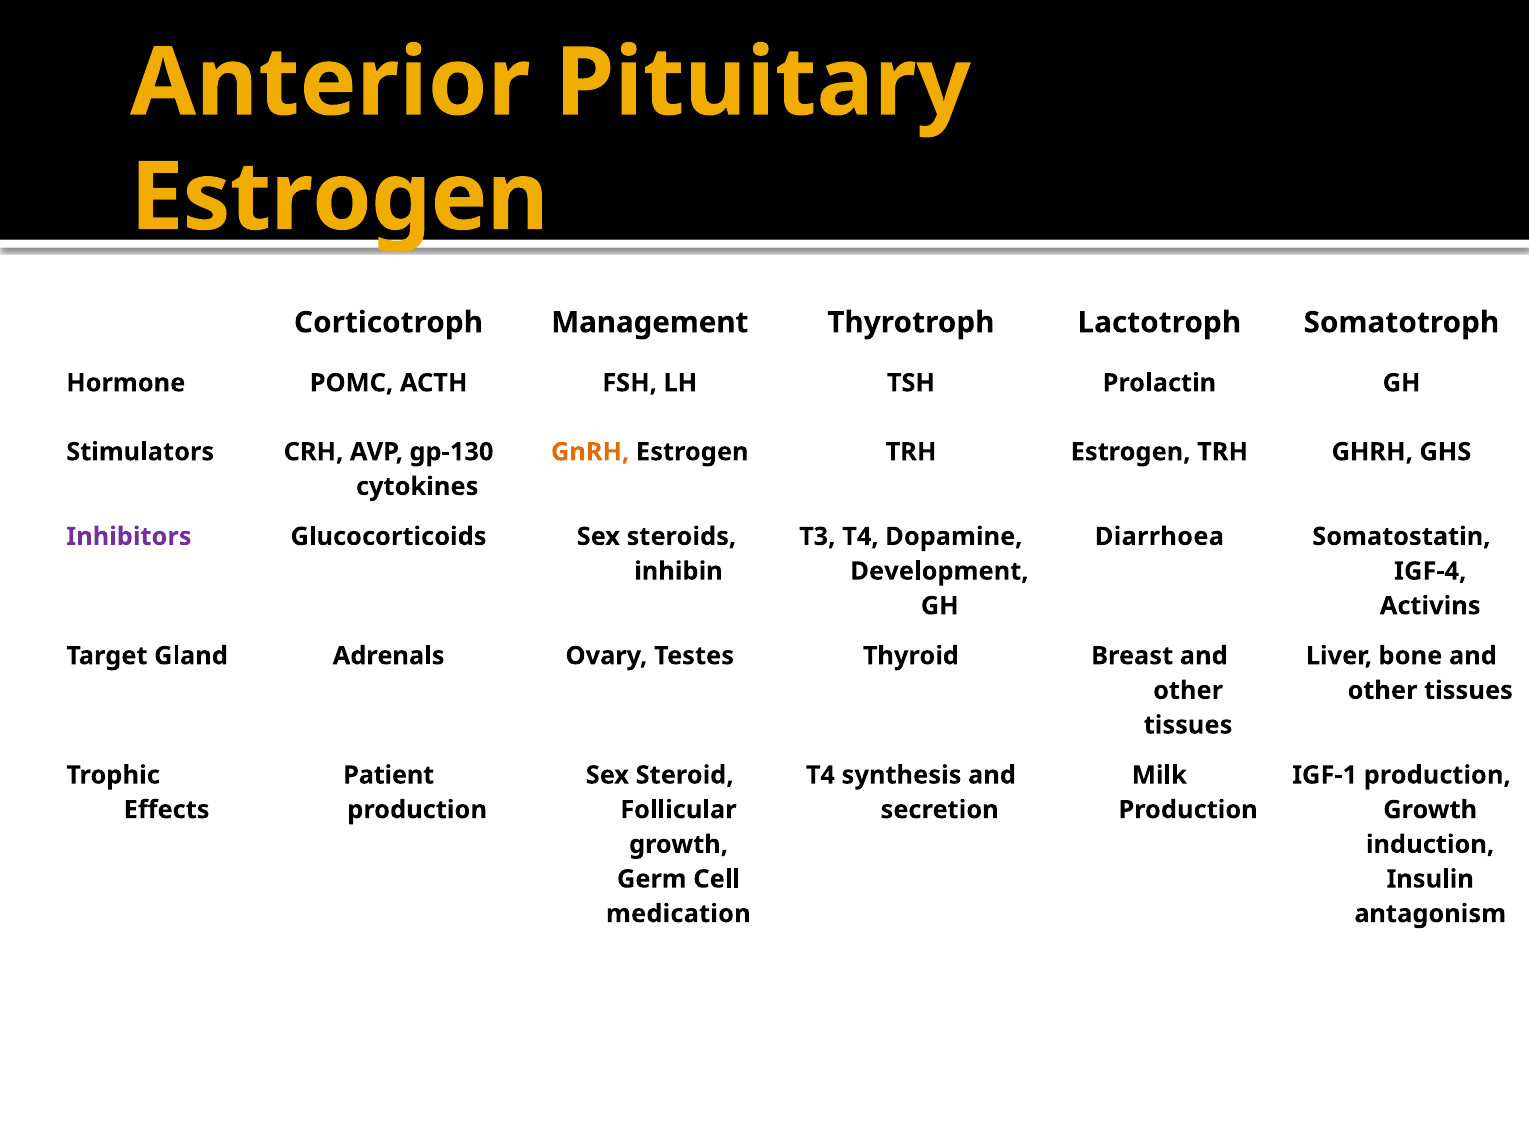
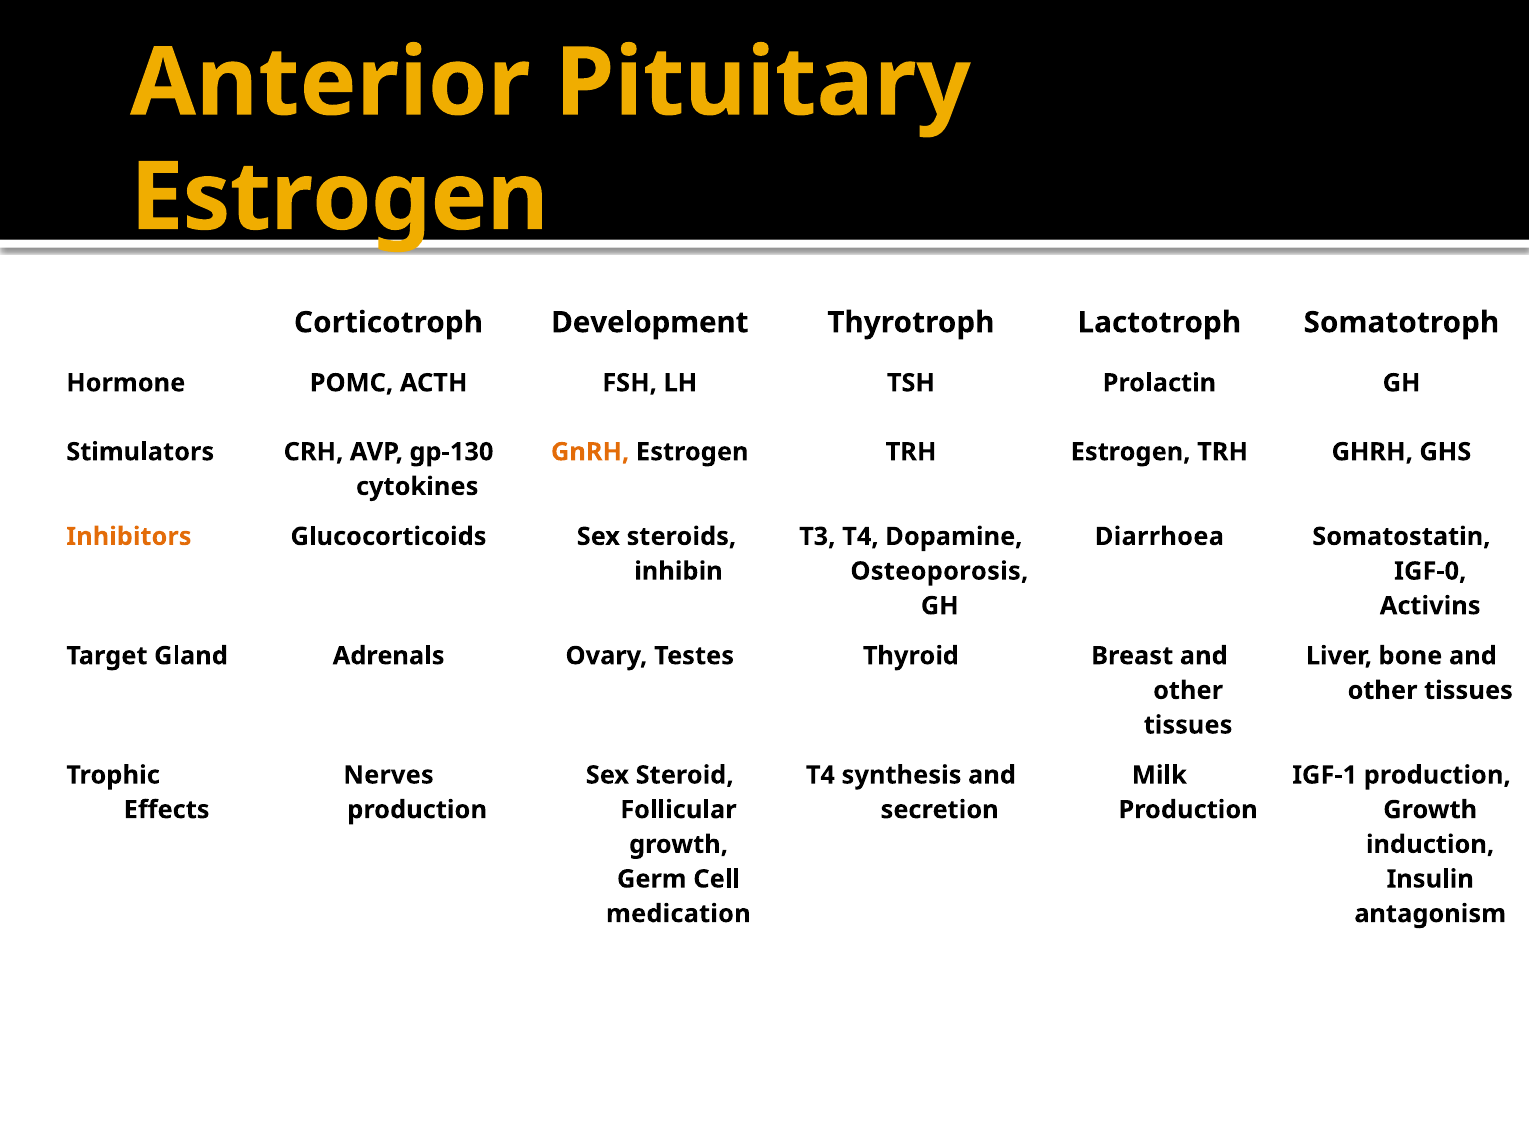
Management: Management -> Development
Inhibitors colour: purple -> orange
Development: Development -> Osteoporosis
IGF-4: IGF-4 -> IGF-0
Patient: Patient -> Nerves
